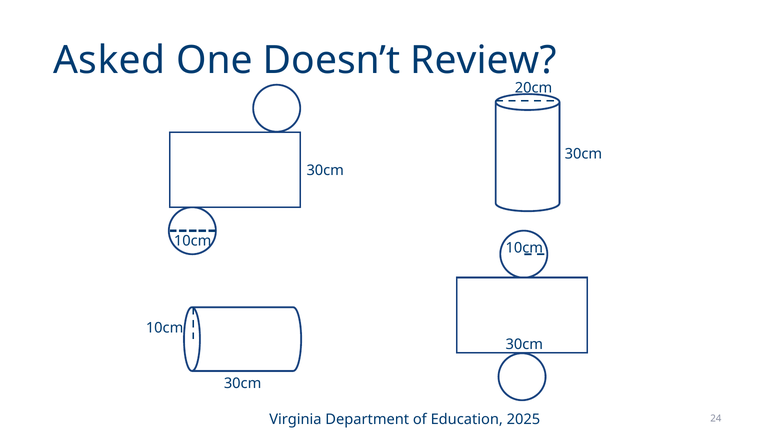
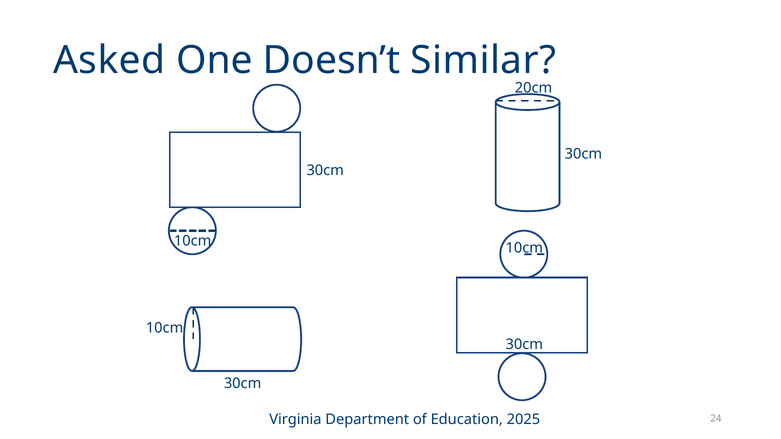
Review: Review -> Similar
